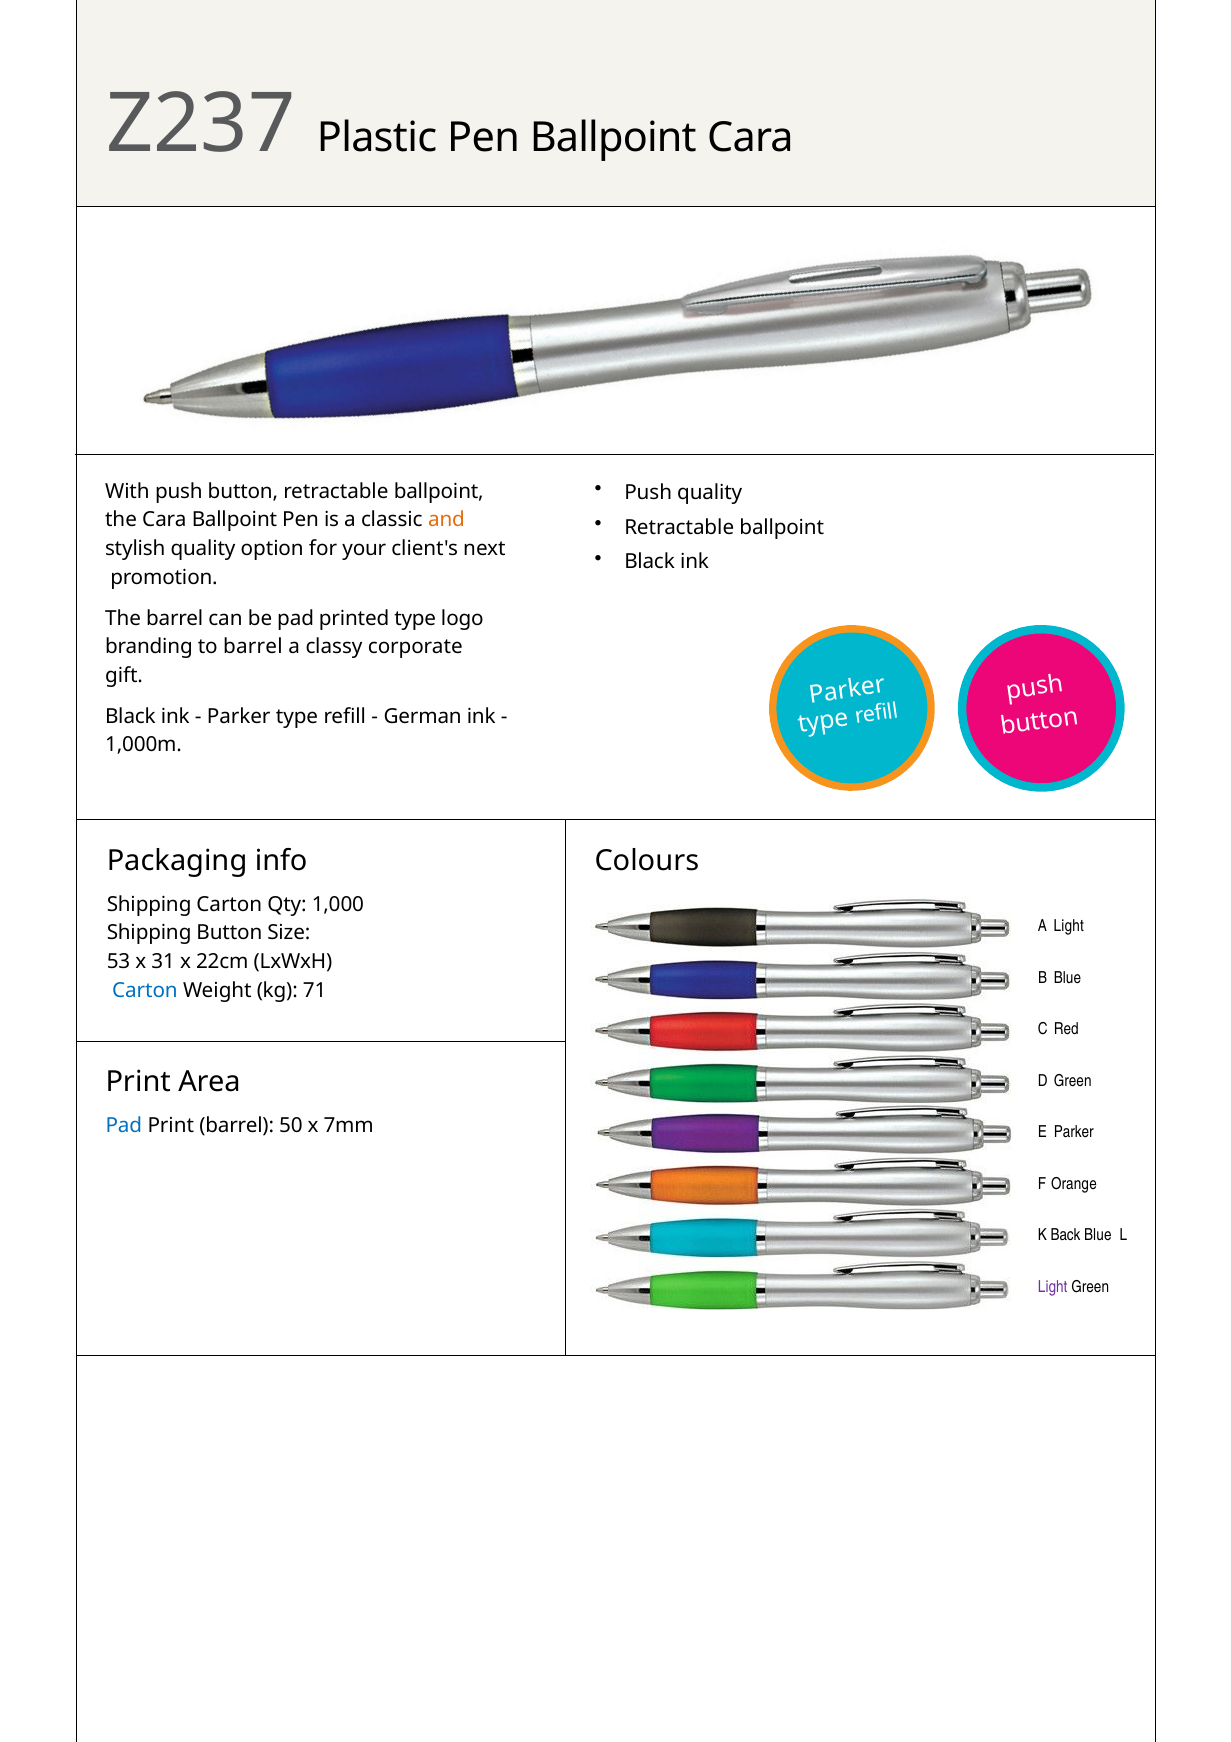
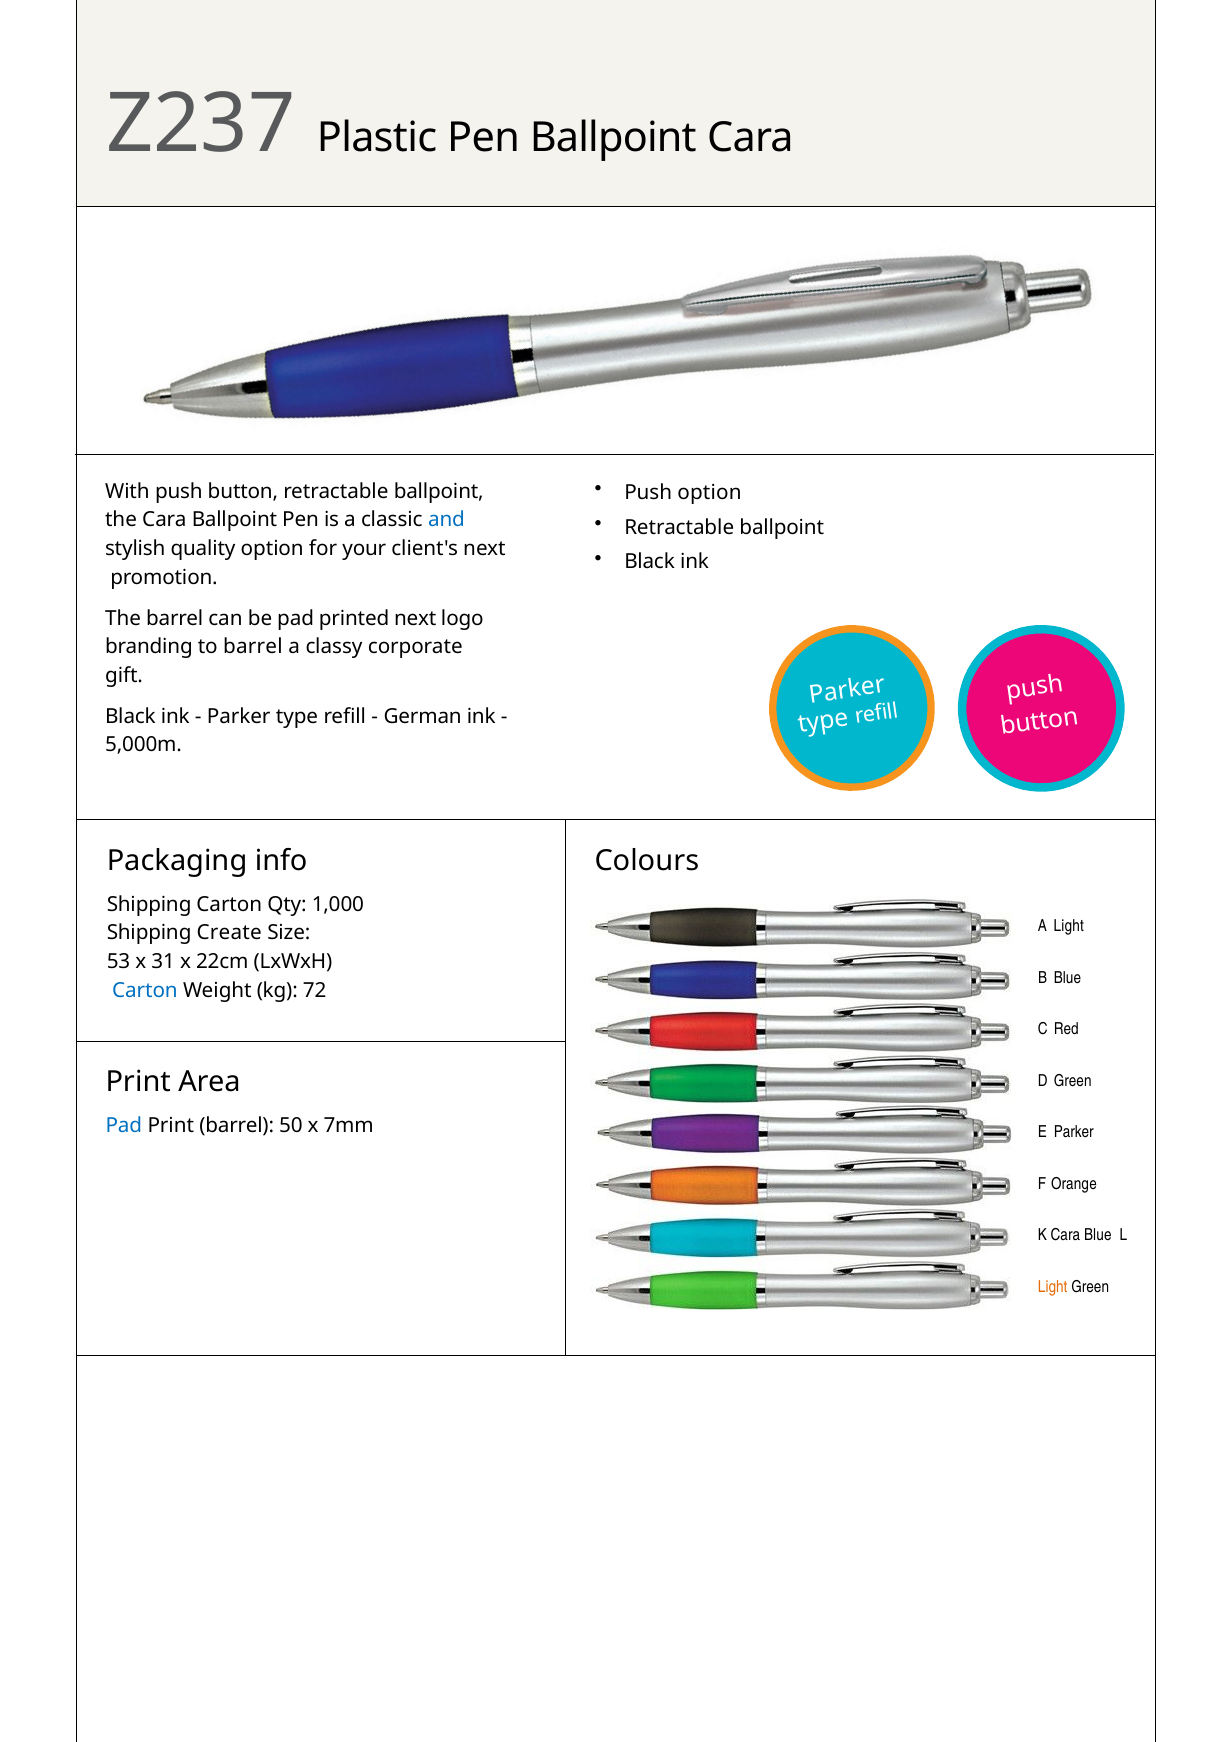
Push quality: quality -> option
and colour: orange -> blue
printed type: type -> next
1,000m: 1,000m -> 5,000m
Shipping Button: Button -> Create
71: 71 -> 72
K Back: Back -> Cara
Light at (1053, 1287) colour: purple -> orange
